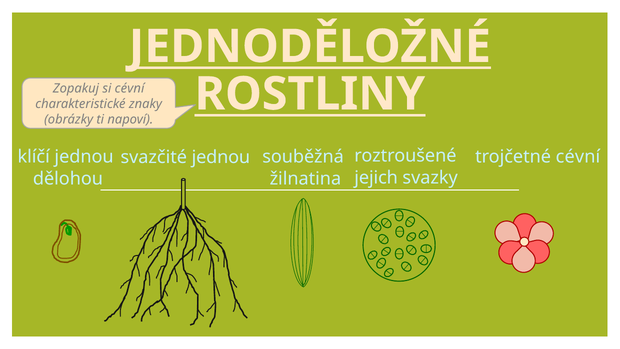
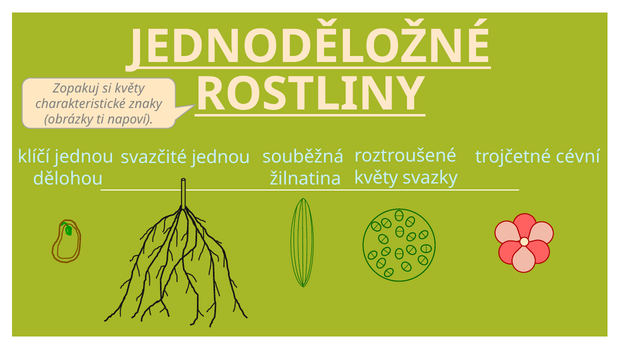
si cévní: cévní -> květy
jejich at (376, 177): jejich -> květy
